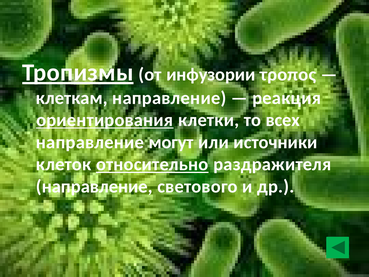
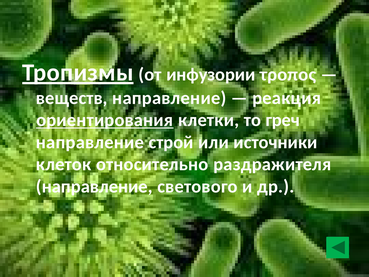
клеткам: клеткам -> веществ
всех: всех -> греч
могут: могут -> строй
относительно underline: present -> none
